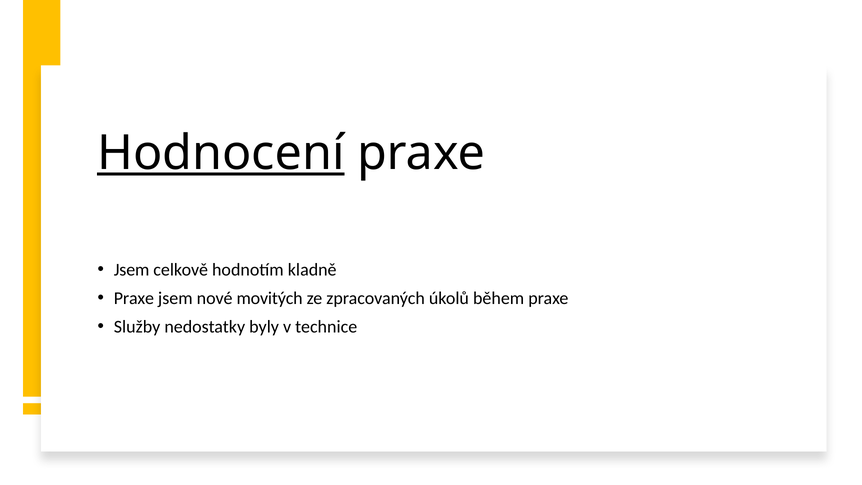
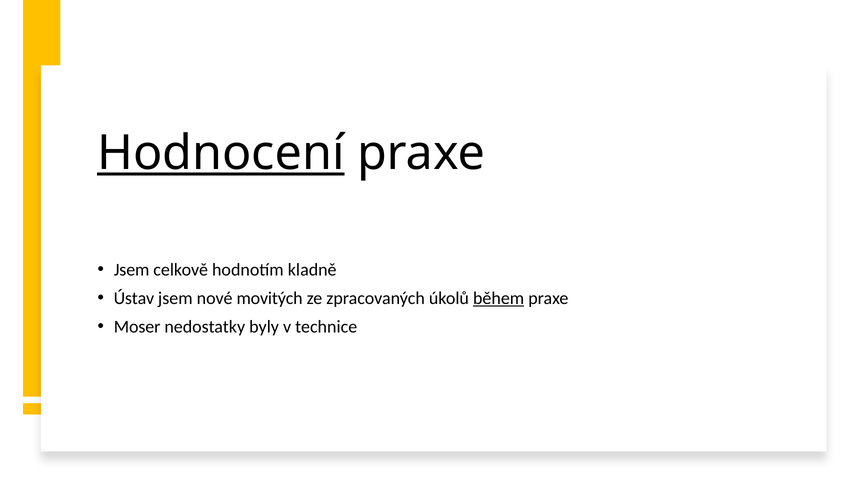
Praxe at (134, 298): Praxe -> Ústav
během underline: none -> present
Služby: Služby -> Moser
